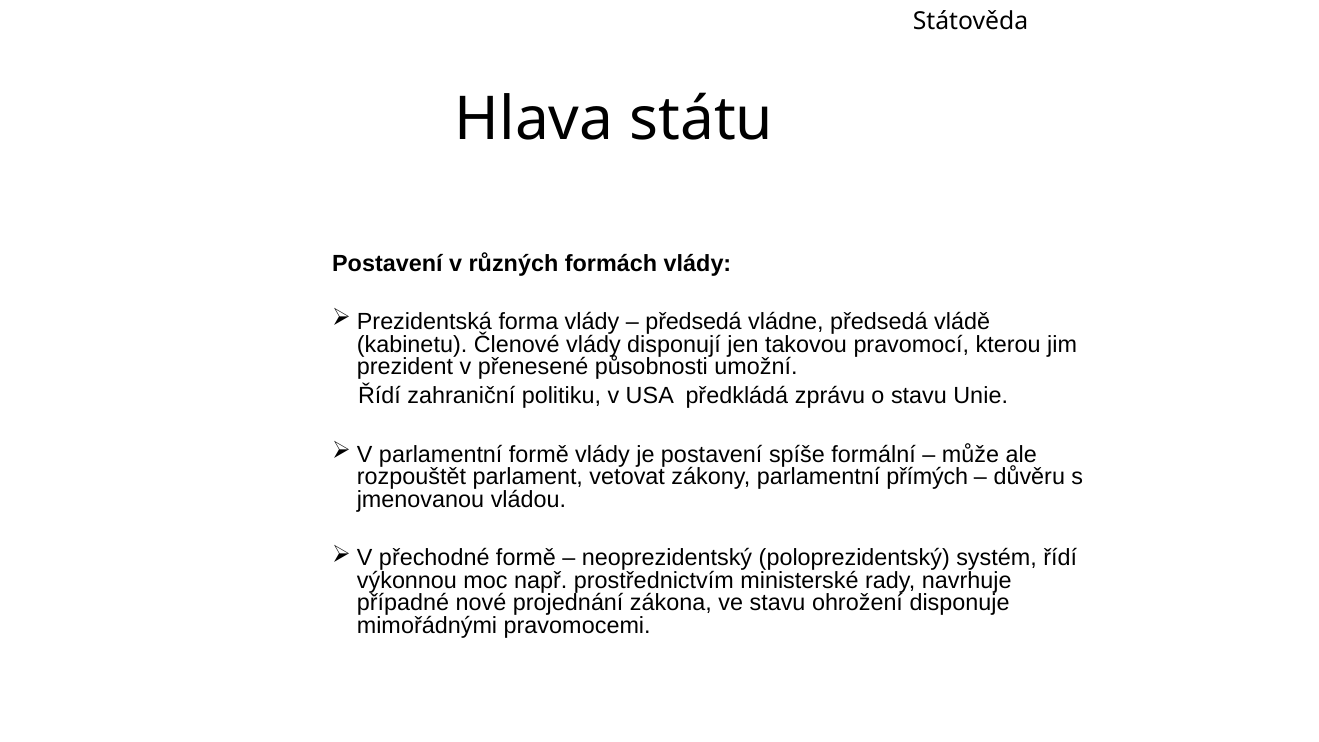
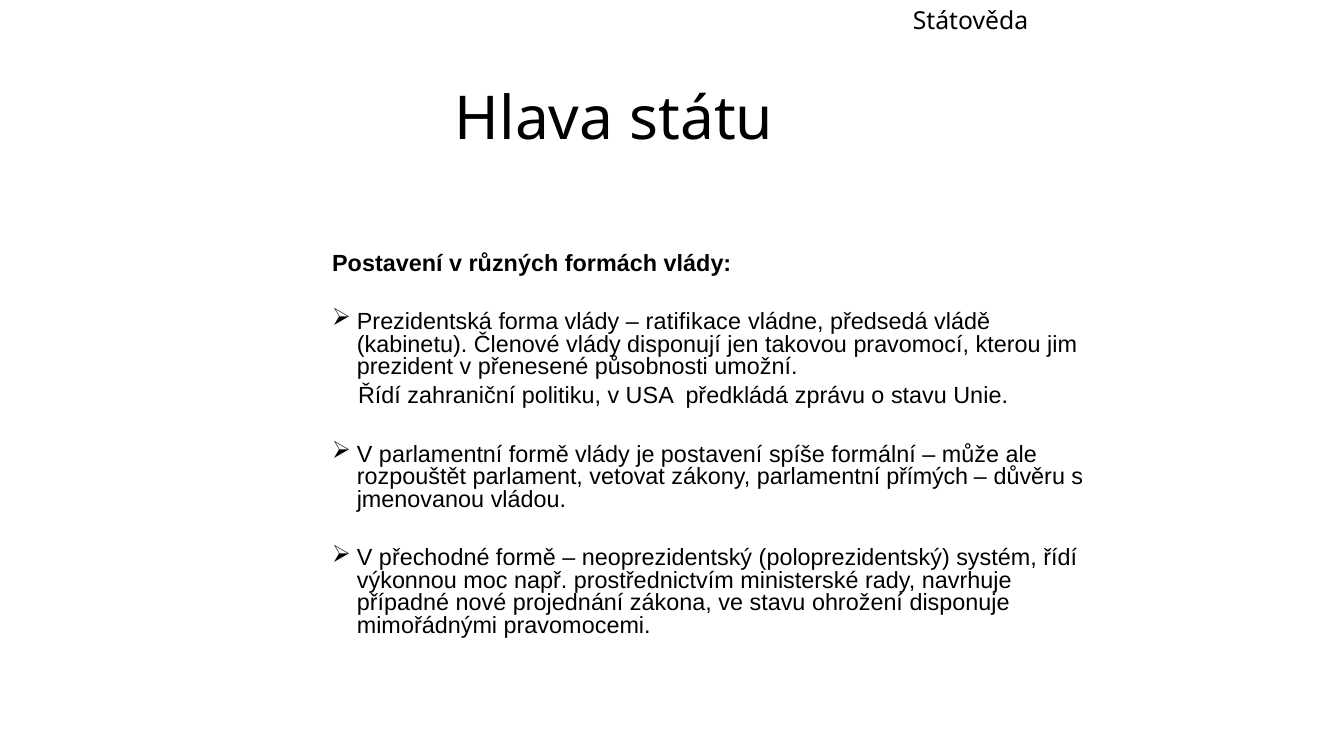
předsedá at (694, 322): předsedá -> ratifikace
